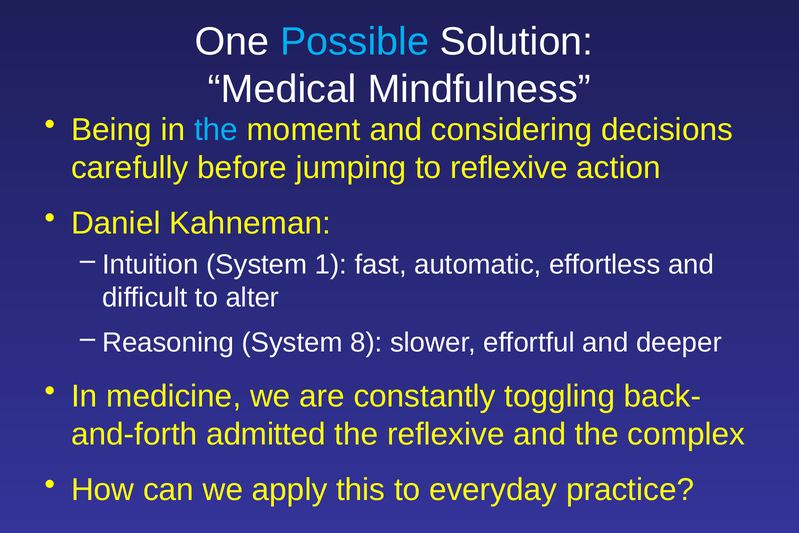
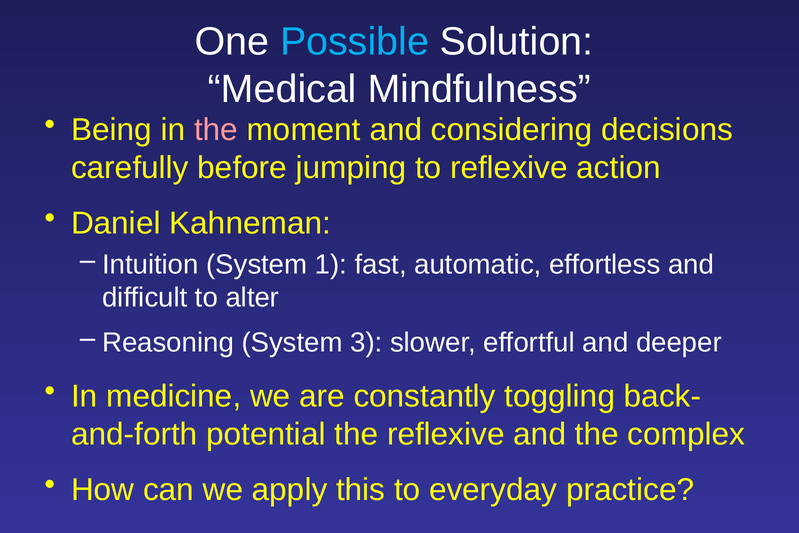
the at (216, 130) colour: light blue -> pink
8: 8 -> 3
admitted: admitted -> potential
